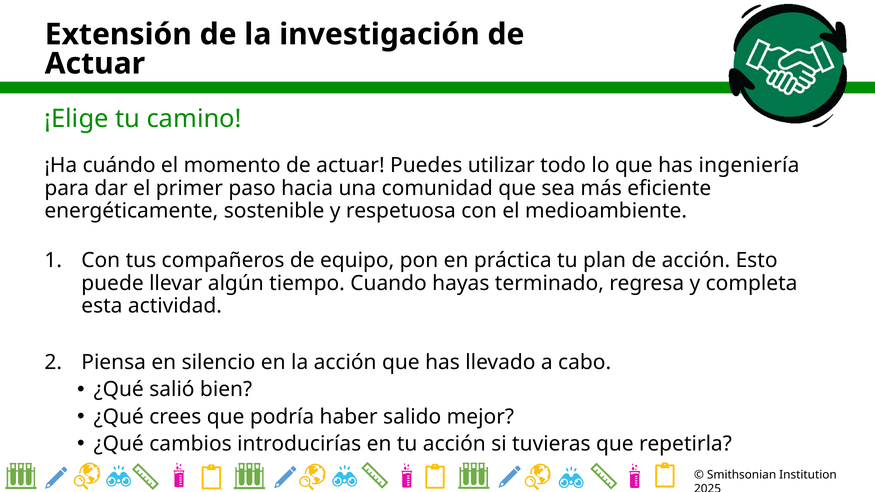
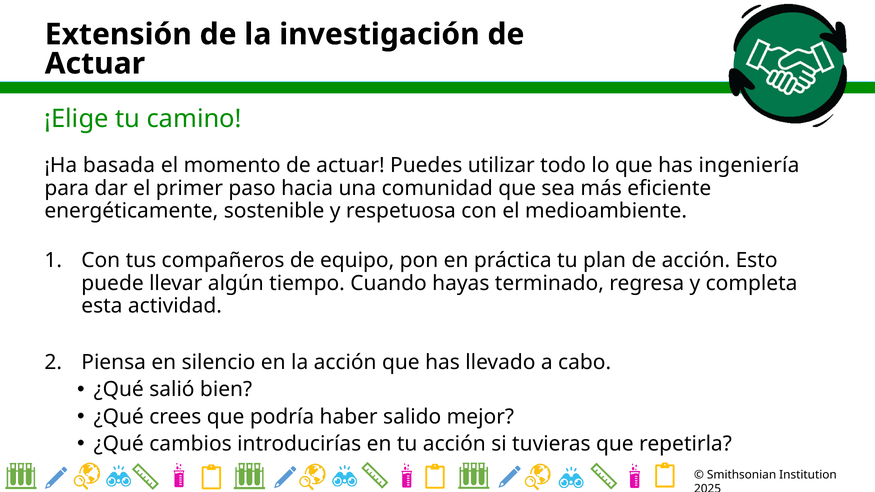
cuándo: cuándo -> basada
